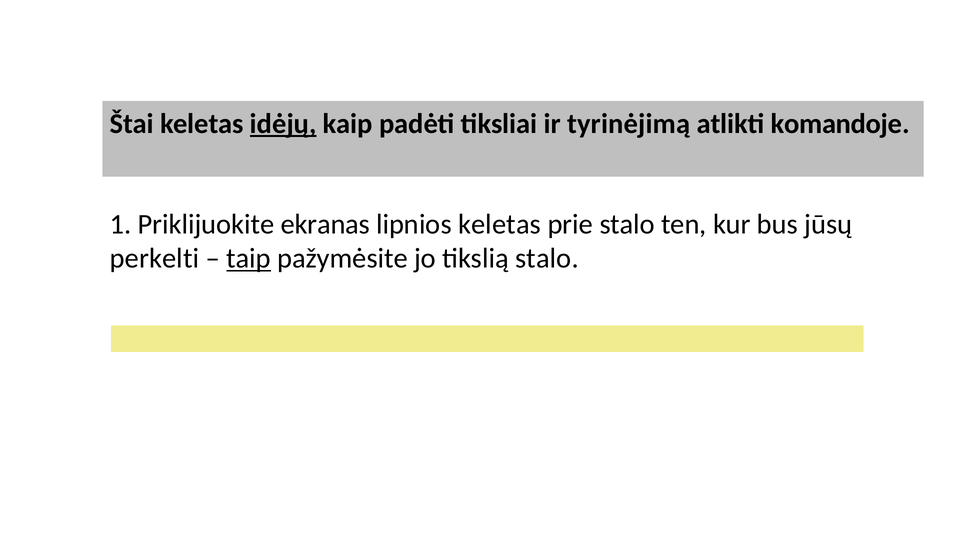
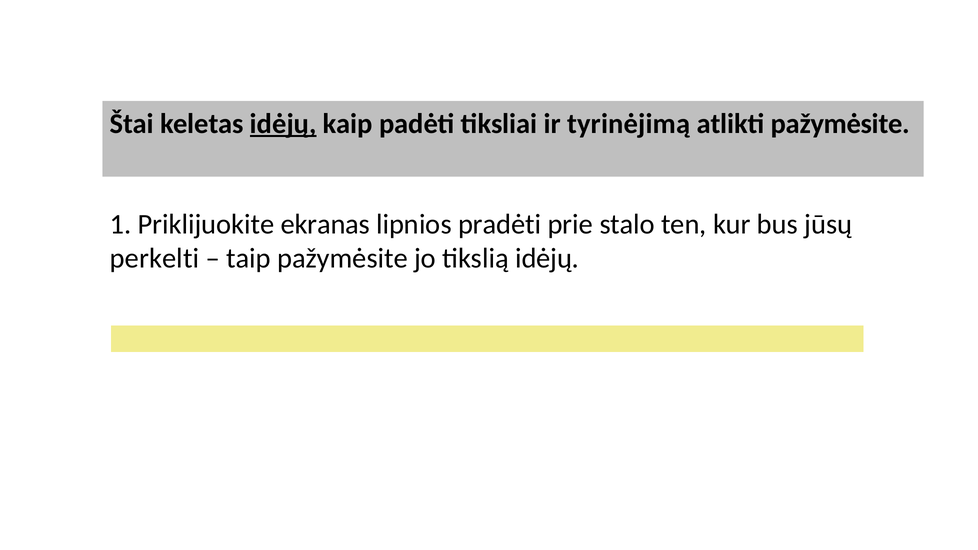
atlikti komandoje: komandoje -> pažymėsite
lipnios keletas: keletas -> pradėti
taip underline: present -> none
tikslią stalo: stalo -> idėjų
